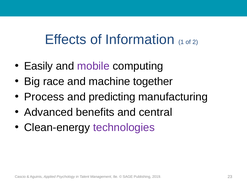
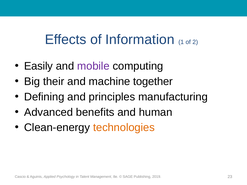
race: race -> their
Process: Process -> Defining
predicting: predicting -> principles
central: central -> human
technologies colour: purple -> orange
